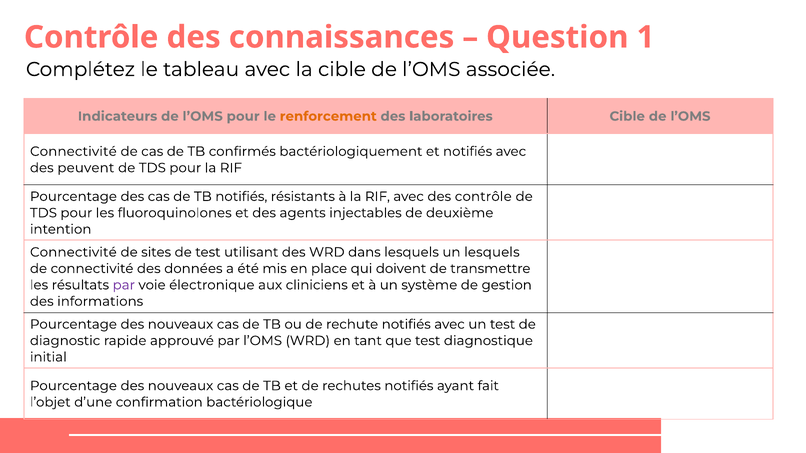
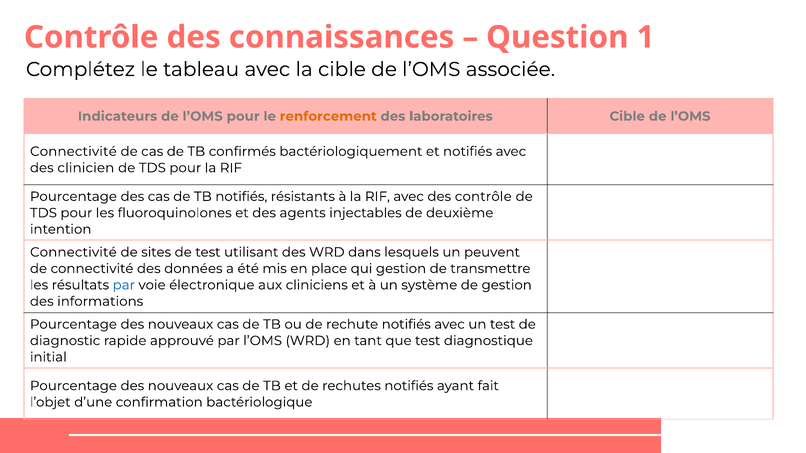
peuvent: peuvent -> clinicien
un lesquels: lesquels -> peuvent
qui doivent: doivent -> gestion
par at (124, 285) colour: purple -> blue
